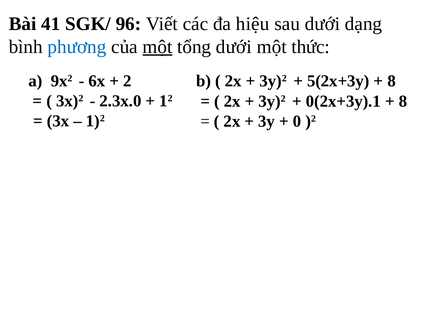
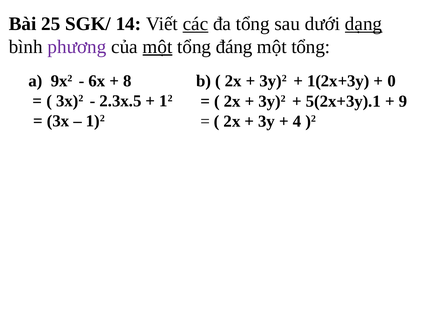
41: 41 -> 25
96: 96 -> 14
các underline: none -> present
đa hiệu: hiệu -> tổng
dạng underline: none -> present
phương colour: blue -> purple
tổng dưới: dưới -> đáng
thức at (311, 47): thức -> tổng
2: 2 -> 8
5(2x+3y: 5(2x+3y -> 1(2x+3y
8 at (392, 81): 8 -> 0
2.3x.0: 2.3x.0 -> 2.3x.5
0(2x+3y).1: 0(2x+3y).1 -> 5(2x+3y).1
8 at (403, 101): 8 -> 9
0: 0 -> 4
